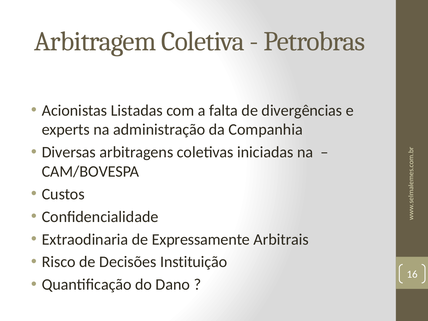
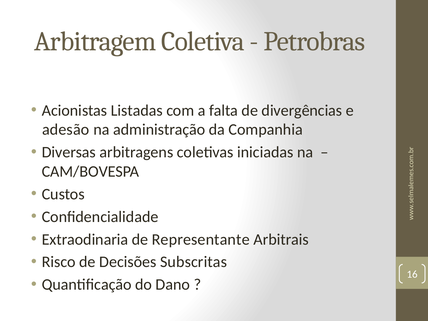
experts: experts -> adesão
Expressamente: Expressamente -> Representante
Instituição: Instituição -> Subscritas
